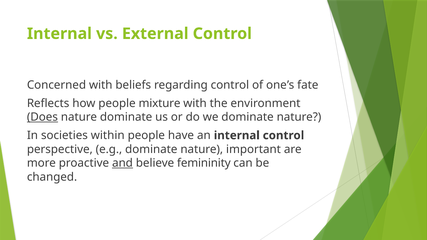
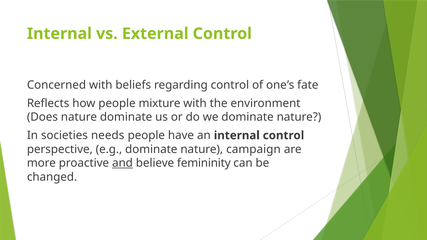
Does underline: present -> none
within: within -> needs
important: important -> campaign
